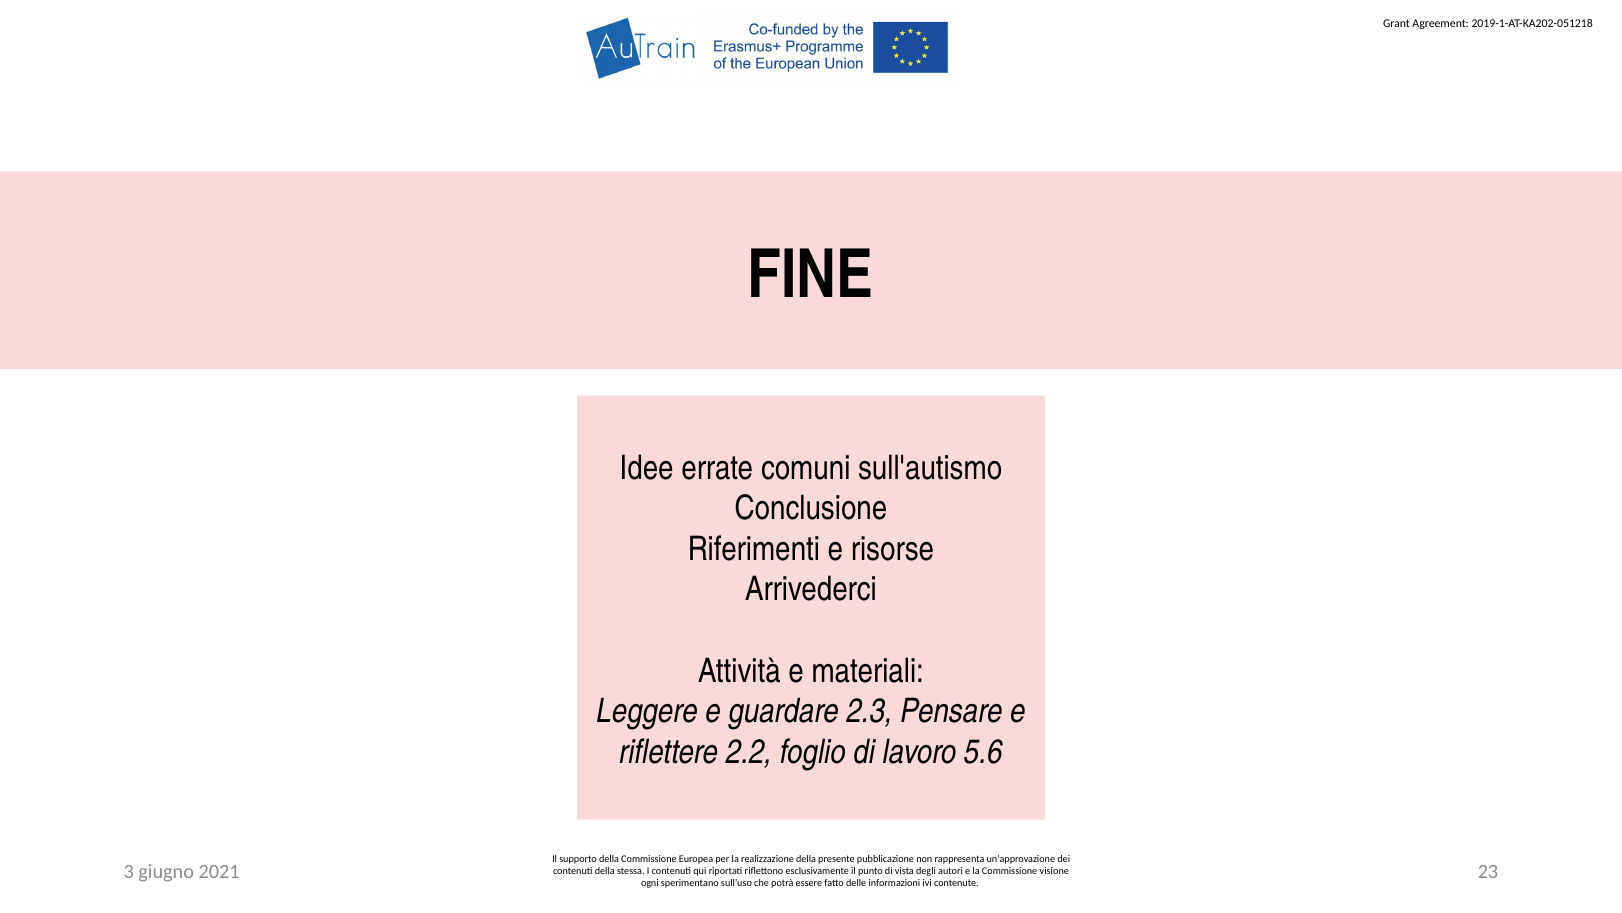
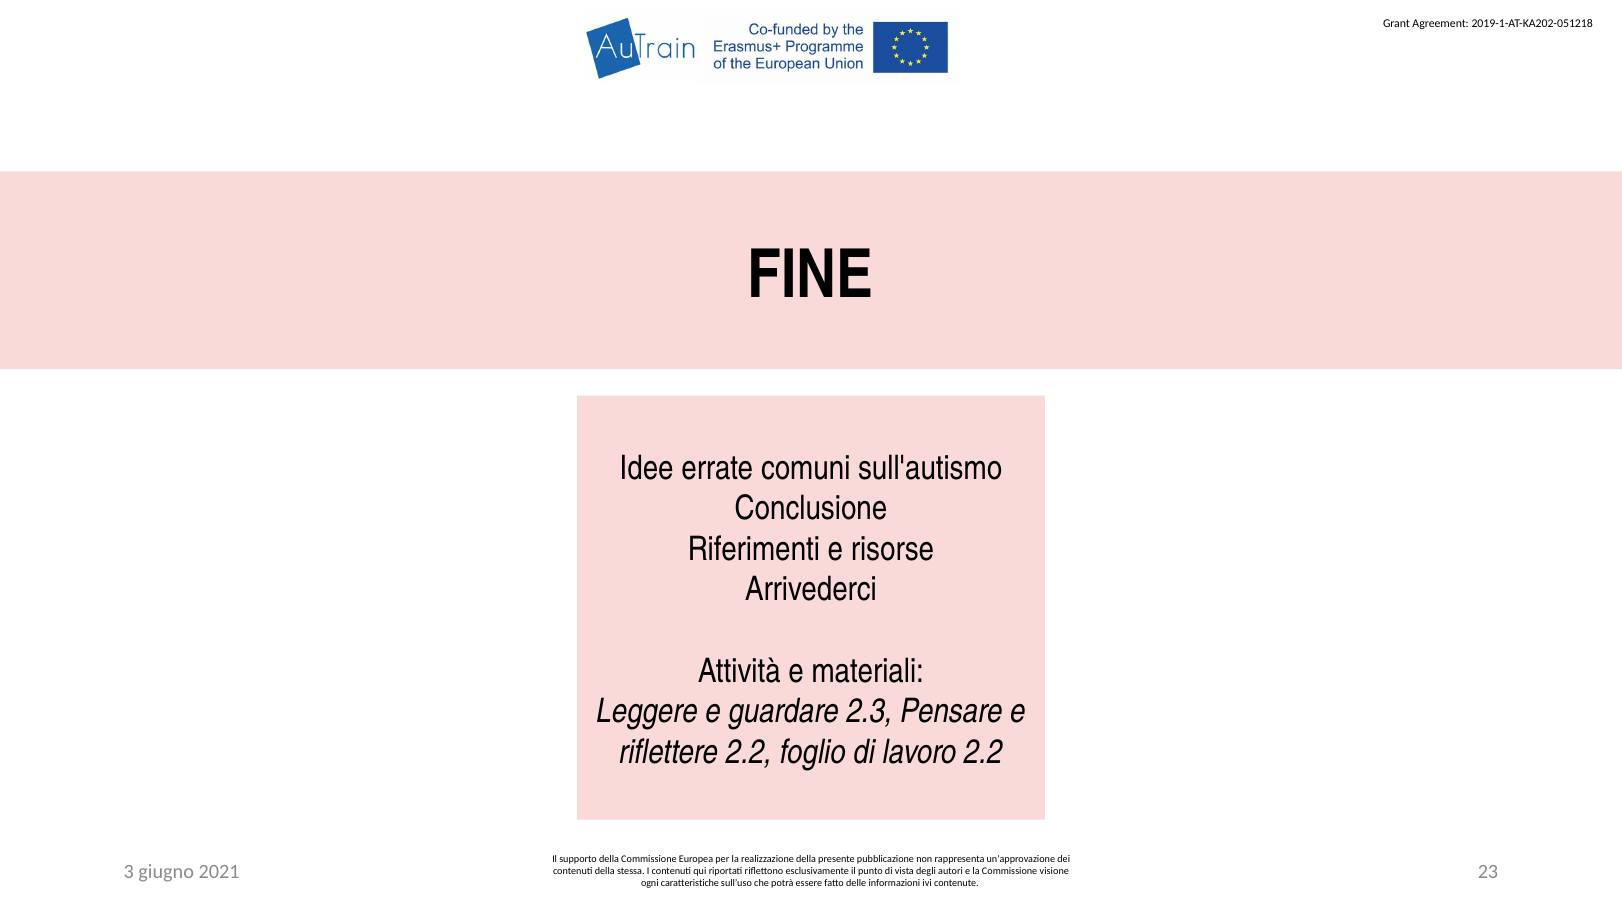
lavoro 5.6: 5.6 -> 2.2
sperimentano: sperimentano -> caratteristiche
